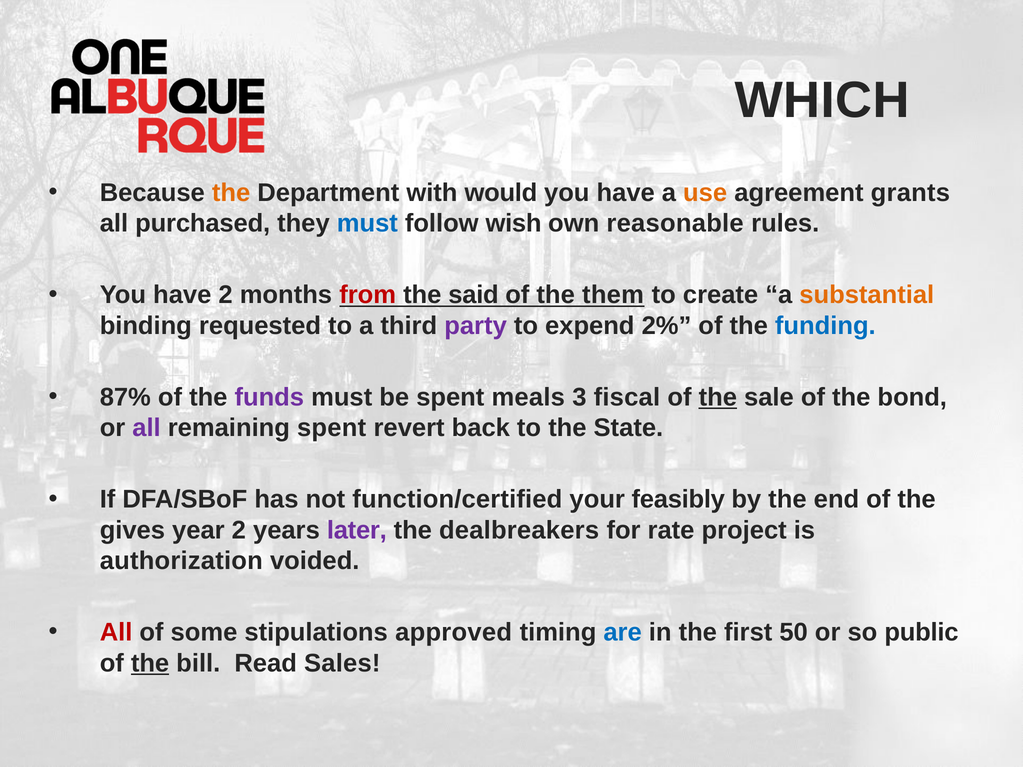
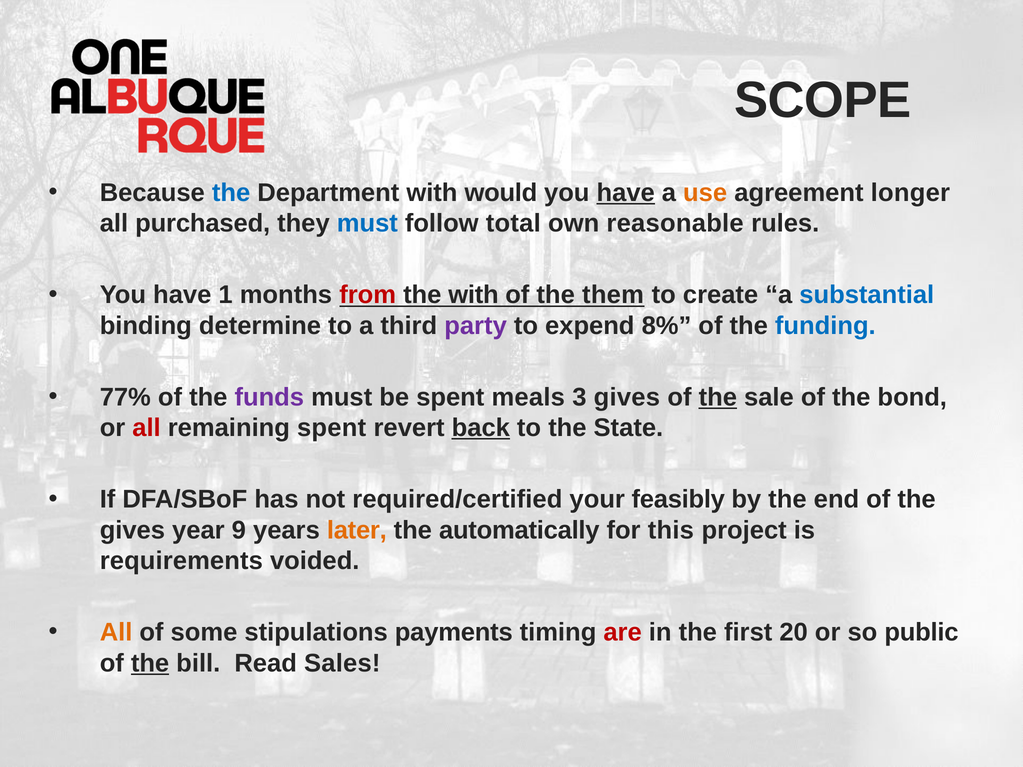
WHICH: WHICH -> SCOPE
the at (231, 193) colour: orange -> blue
have at (626, 193) underline: none -> present
grants: grants -> longer
wish: wish -> total
have 2: 2 -> 1
the said: said -> with
substantial colour: orange -> blue
requested: requested -> determine
2%: 2% -> 8%
87%: 87% -> 77%
3 fiscal: fiscal -> gives
all at (147, 428) colour: purple -> red
back underline: none -> present
function/certified: function/certified -> required/certified
year 2: 2 -> 9
later colour: purple -> orange
dealbreakers: dealbreakers -> automatically
rate: rate -> this
authorization: authorization -> requirements
All at (116, 633) colour: red -> orange
approved: approved -> payments
are colour: blue -> red
50: 50 -> 20
